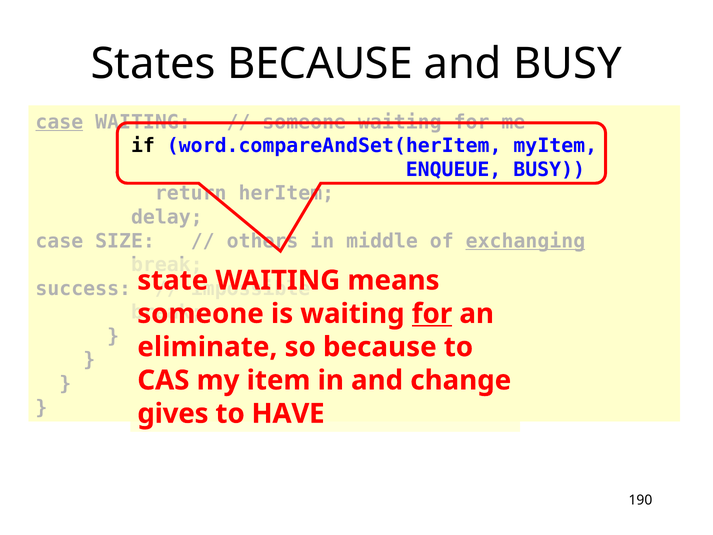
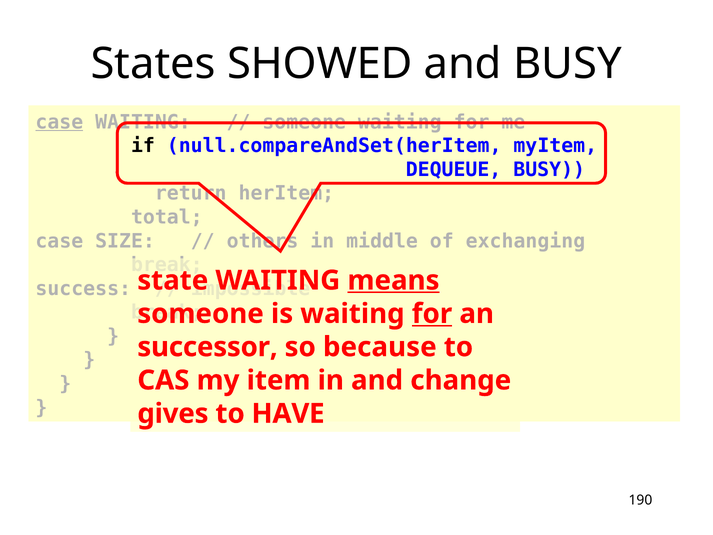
States BECAUSE: BECAUSE -> SHOWED
word.compareAndSet(herItem: word.compareAndSet(herItem -> null.compareAndSet(herItem
ENQUEUE: ENQUEUE -> DEQUEUE
delay: delay -> total
exchanging underline: present -> none
means underline: none -> present
eliminate: eliminate -> successor
